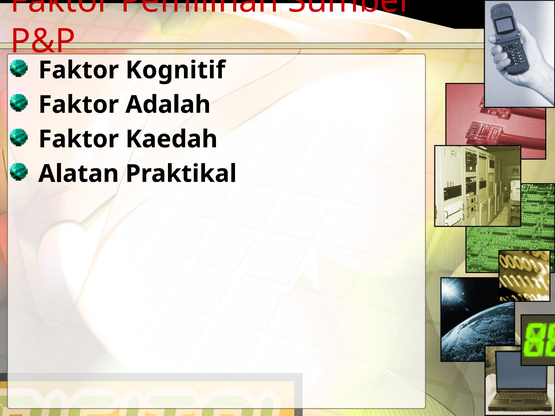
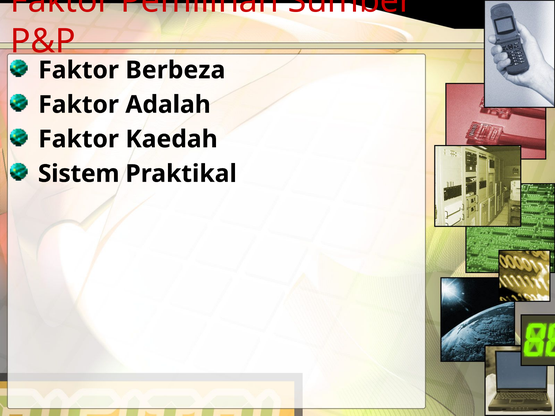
Kognitif: Kognitif -> Berbeza
Alatan: Alatan -> Sistem
